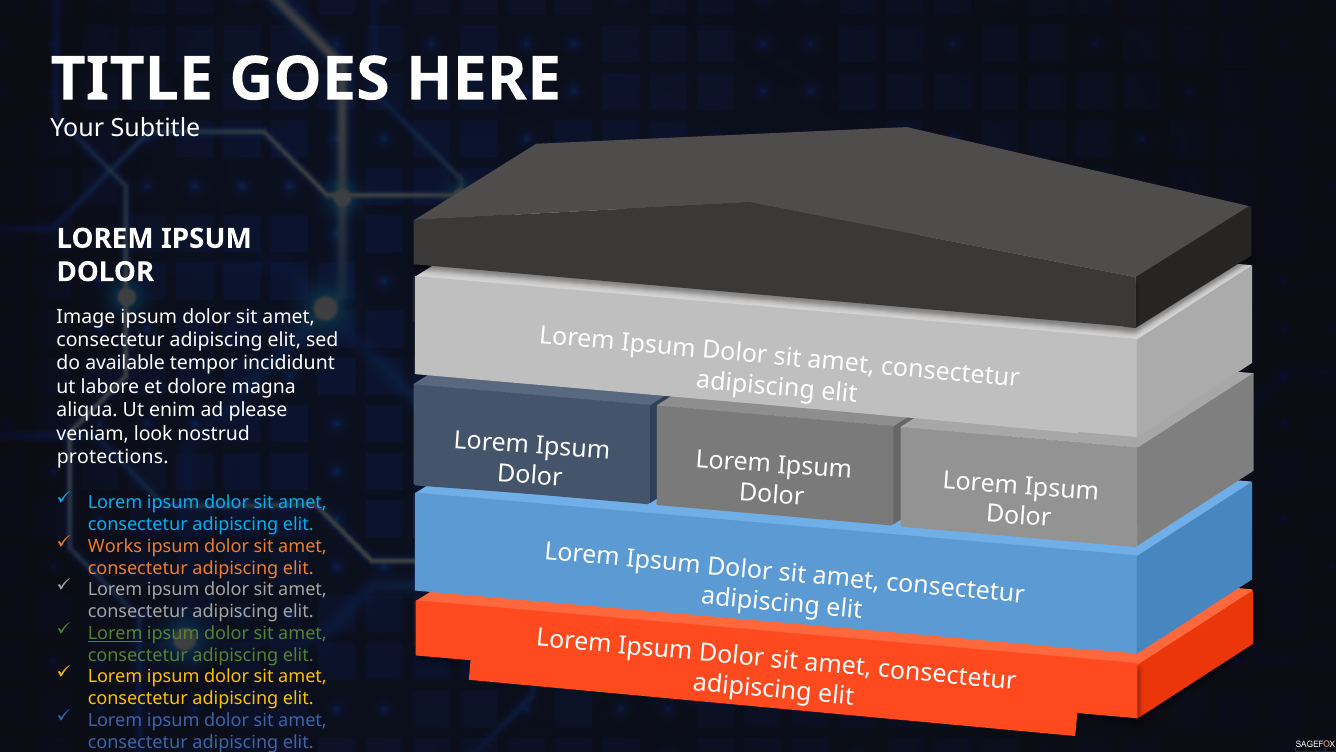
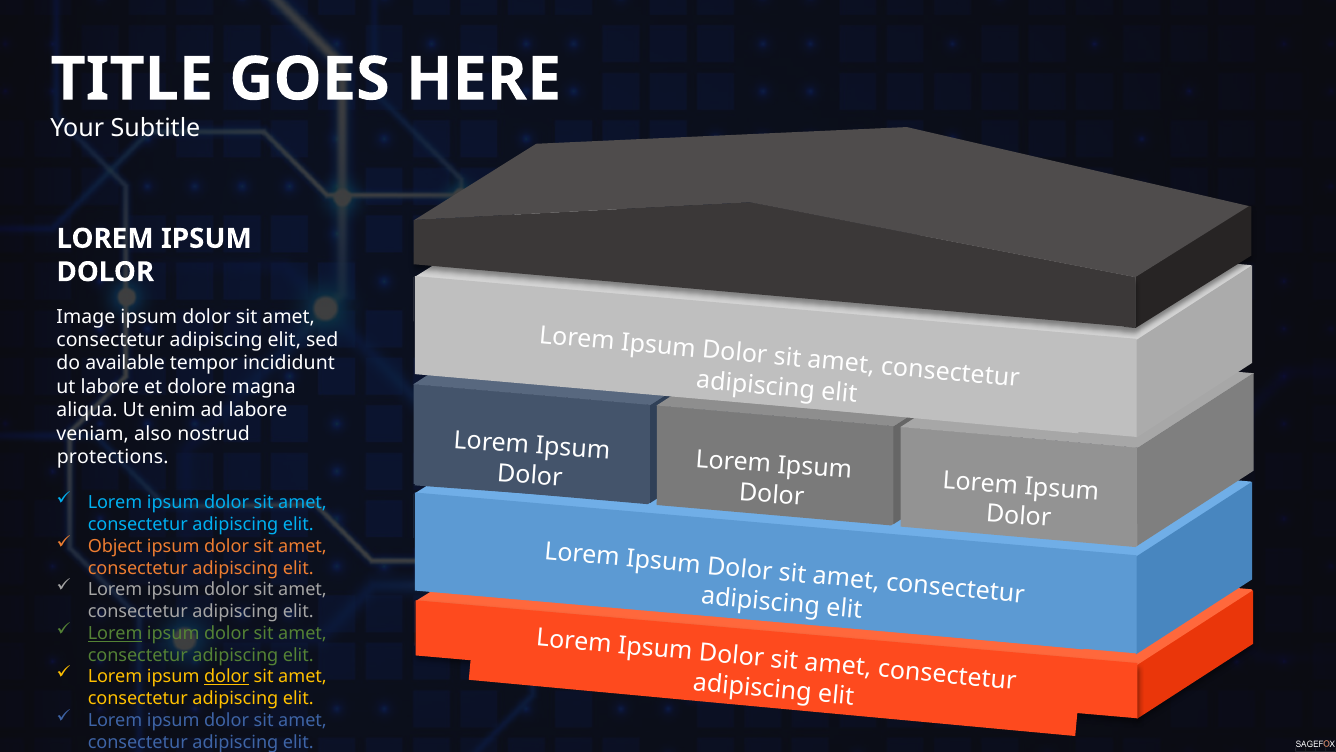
ad please: please -> labore
look: look -> also
Works: Works -> Object
dolor at (227, 676) underline: none -> present
